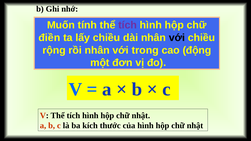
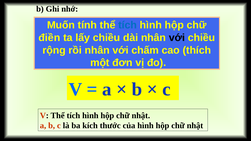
tích at (128, 25) colour: purple -> blue
trong: trong -> chấm
động: động -> thích
